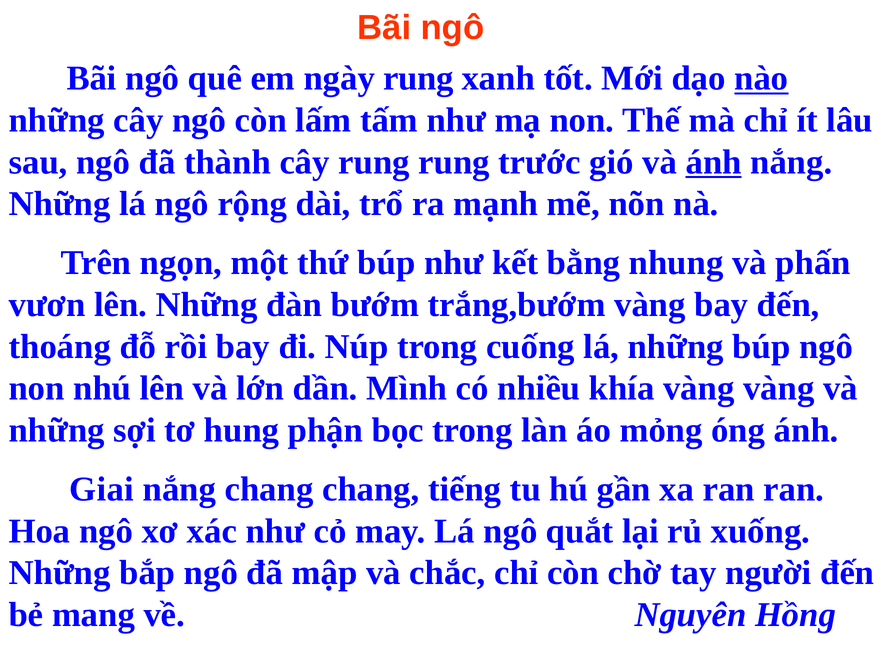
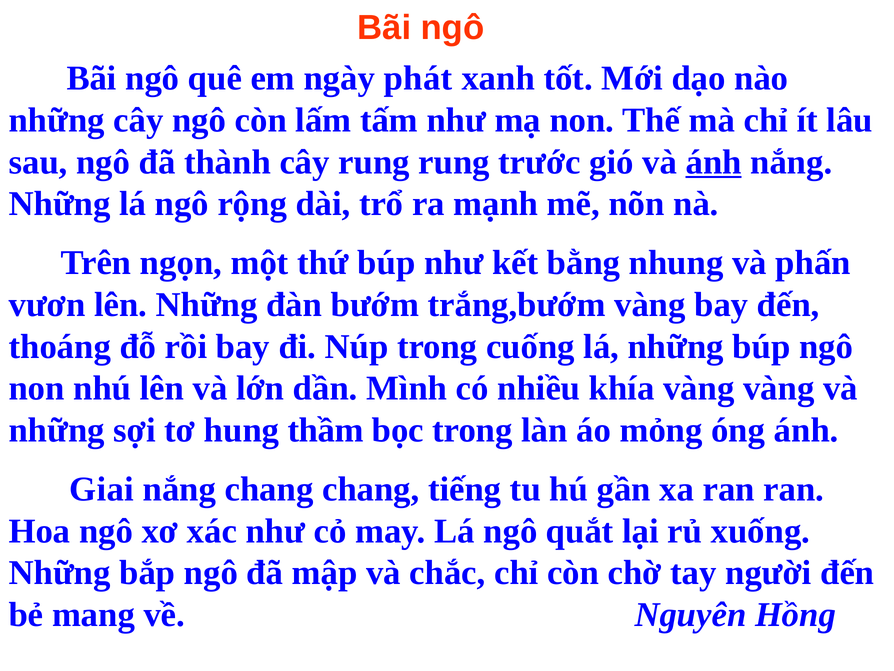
ngày rung: rung -> phát
nào underline: present -> none
phận: phận -> thầm
